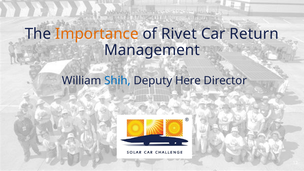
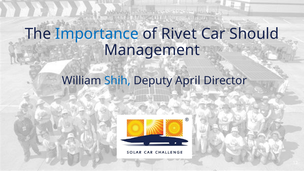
Importance colour: orange -> blue
Return: Return -> Should
Here: Here -> April
